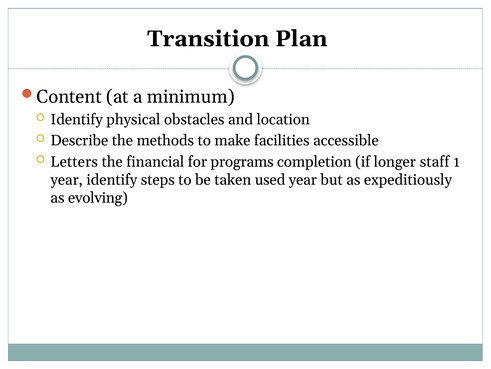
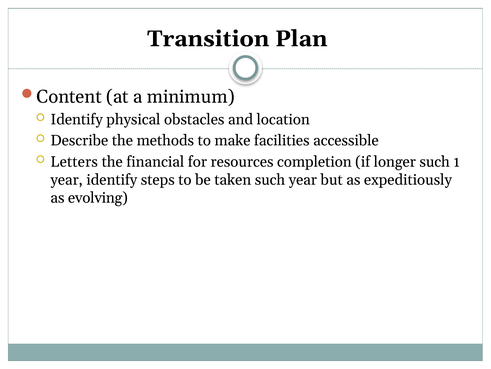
programs: programs -> resources
longer staff: staff -> such
taken used: used -> such
